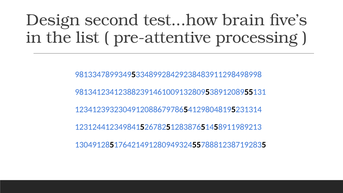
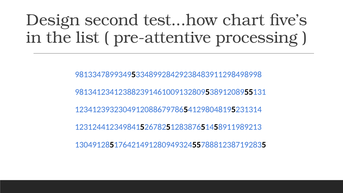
brain: brain -> chart
